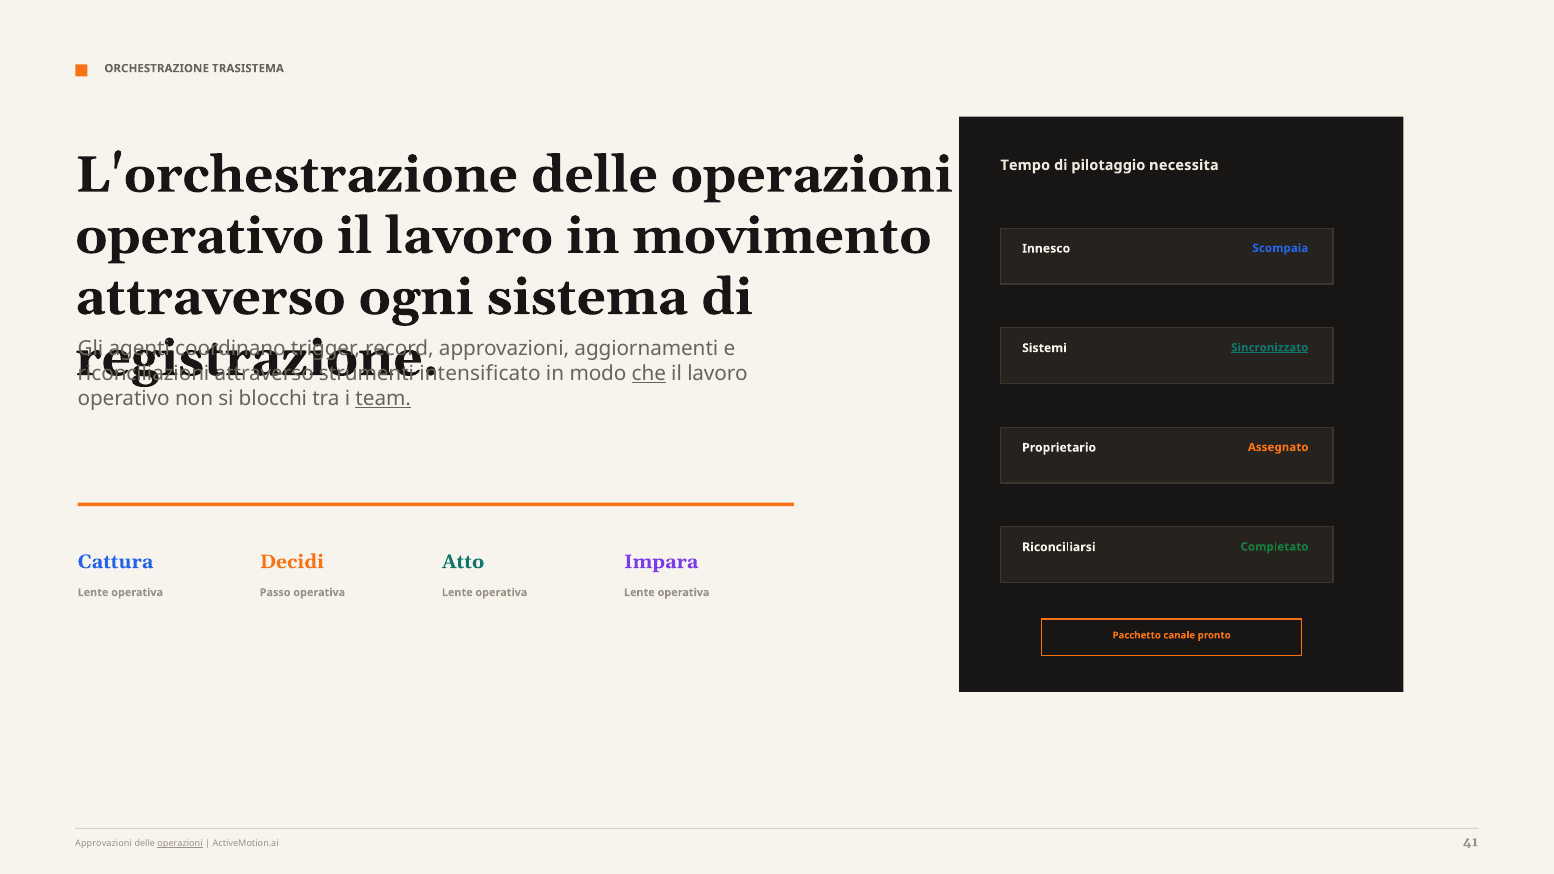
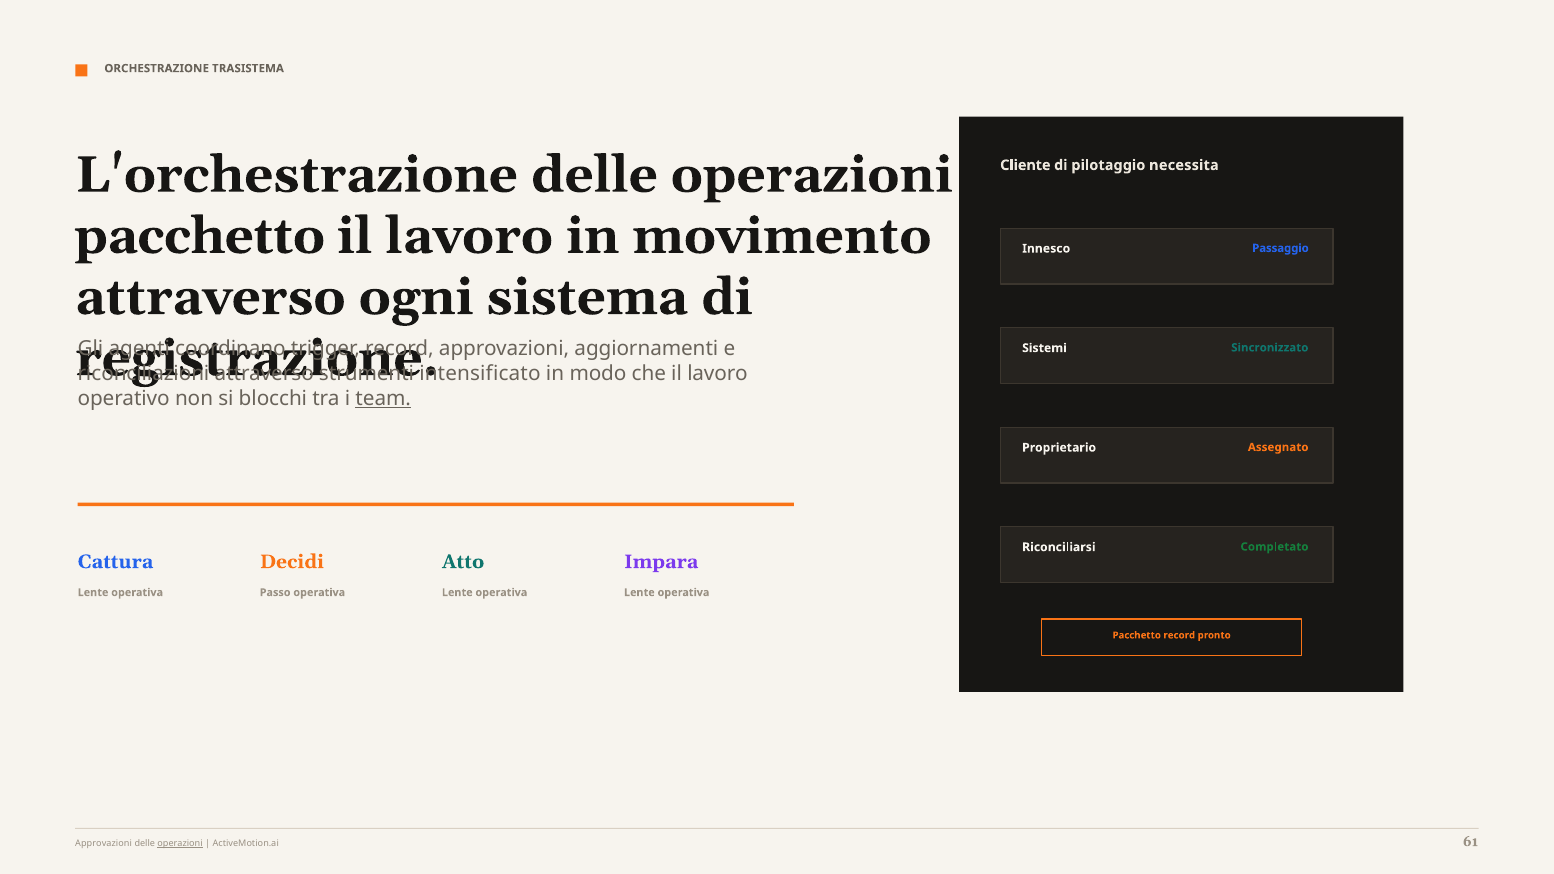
Tempo: Tempo -> Cliente
operativo at (200, 236): operativo -> pacchetto
Scompaia: Scompaia -> Passaggio
Sincronizzato underline: present -> none
che underline: present -> none
Pacchetto canale: canale -> record
41: 41 -> 61
